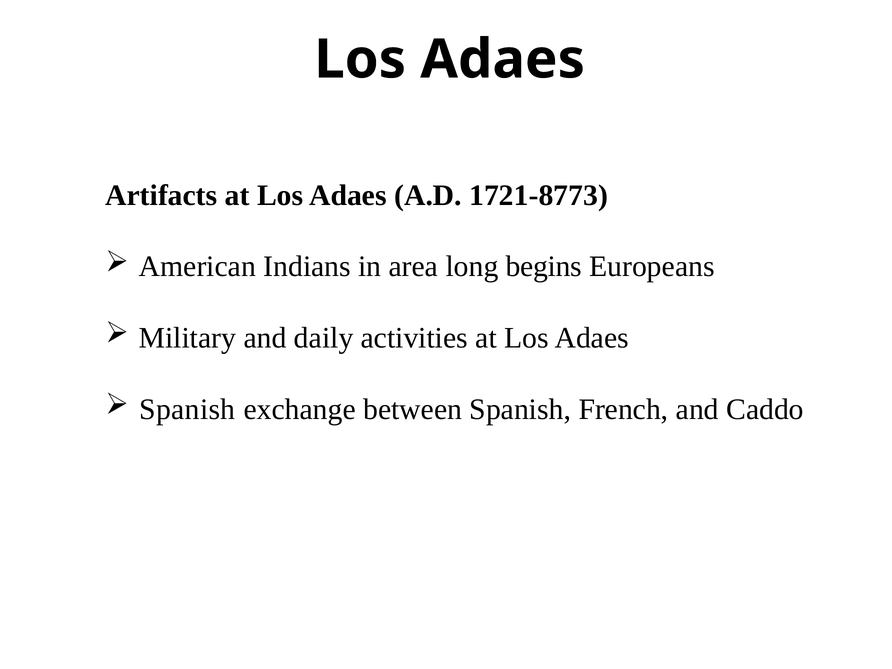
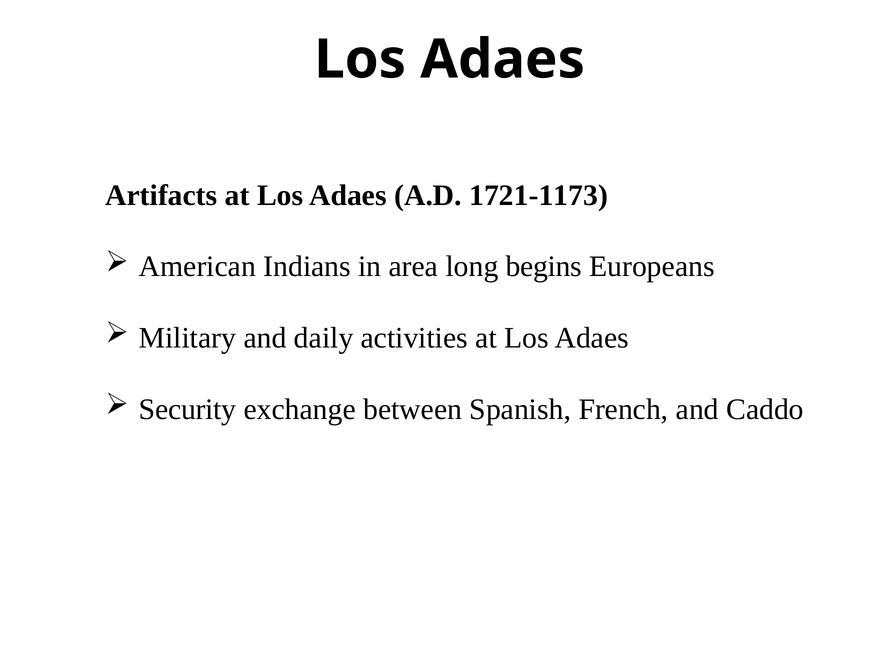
1721-8773: 1721-8773 -> 1721-1173
Spanish at (187, 409): Spanish -> Security
